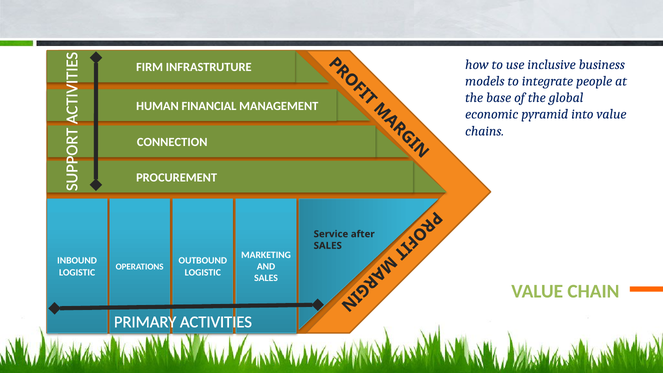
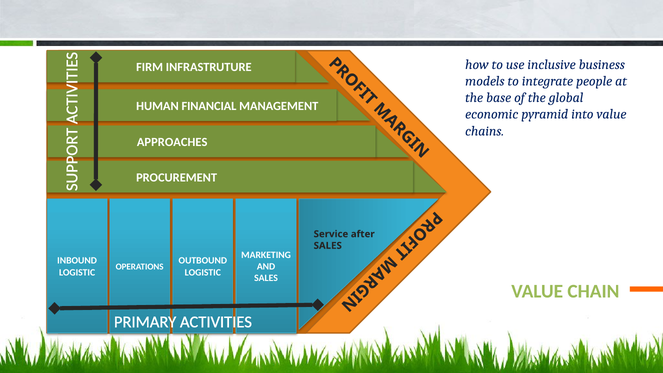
CONNECTION: CONNECTION -> APPROACHES
